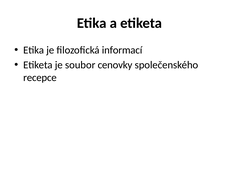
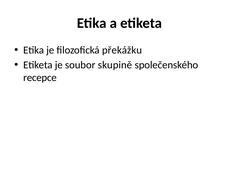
informací: informací -> překážku
cenovky: cenovky -> skupině
